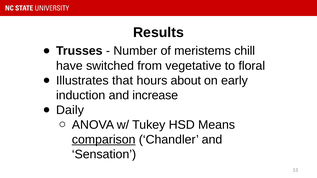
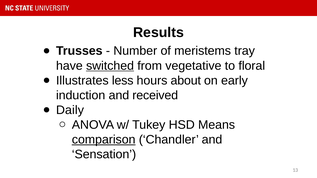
chill: chill -> tray
switched underline: none -> present
that: that -> less
increase: increase -> received
